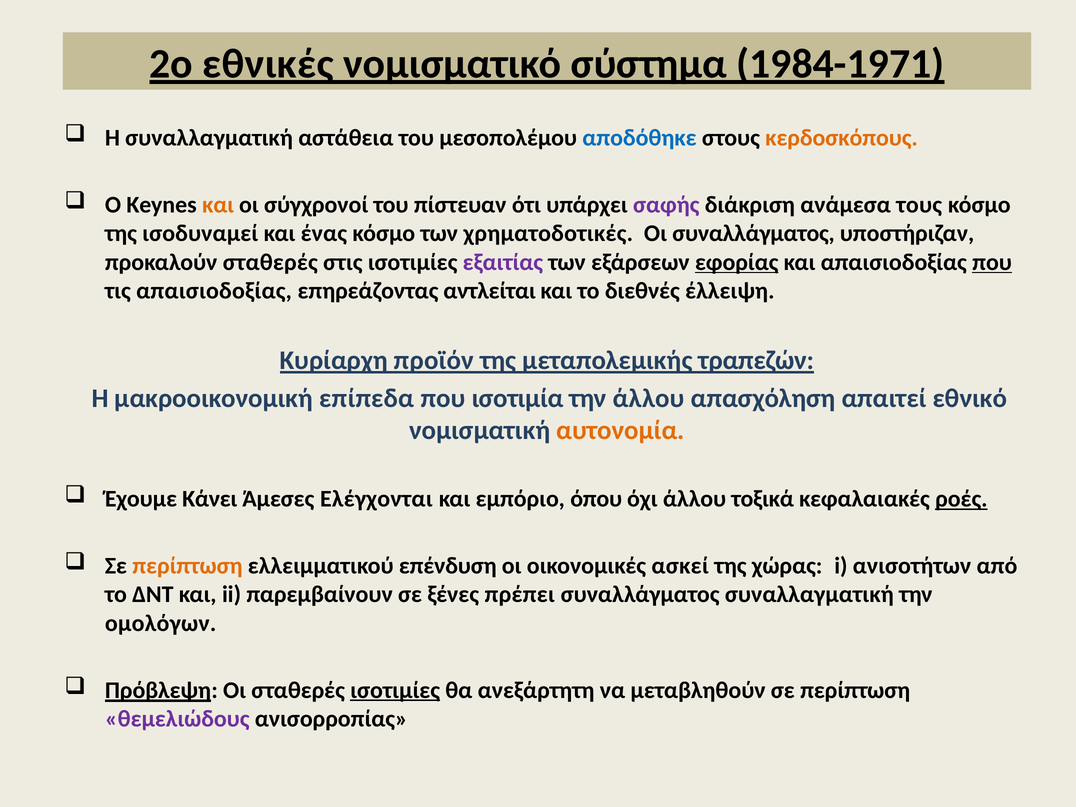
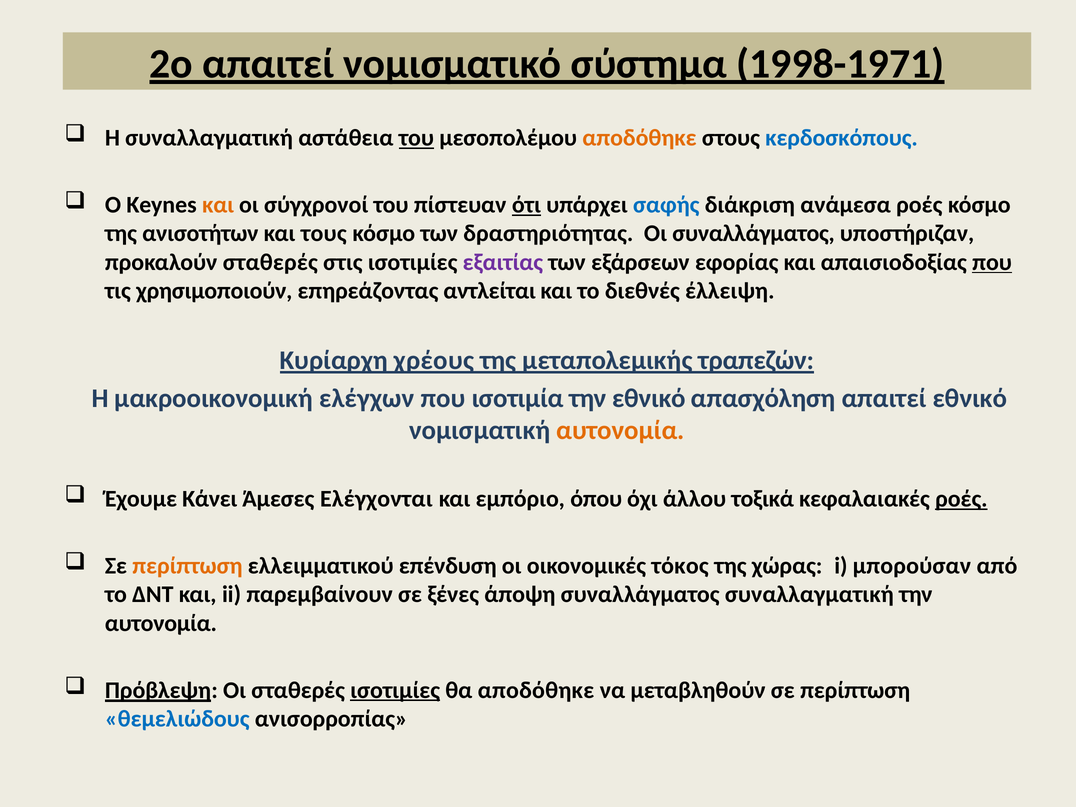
2ο εθνικές: εθνικές -> απαιτεί
1984-1971: 1984-1971 -> 1998-1971
του at (416, 138) underline: none -> present
αποδόθηκε at (640, 138) colour: blue -> orange
κερδοσκόπους colour: orange -> blue
ότι underline: none -> present
σαφής colour: purple -> blue
ανάμεσα τους: τους -> ροές
ισοδυναμεί: ισοδυναμεί -> ανισοτήτων
ένας: ένας -> τους
χρηματοδοτικές: χρηματοδοτικές -> δραστηριότητας
εφορίας underline: present -> none
τις απαισιοδοξίας: απαισιοδοξίας -> χρησιμοποιούν
προϊόν: προϊόν -> χρέους
επίπεδα: επίπεδα -> ελέγχων
την άλλου: άλλου -> εθνικό
ασκεί: ασκεί -> τόκος
ανισοτήτων: ανισοτήτων -> μπορούσαν
πρέπει: πρέπει -> άποψη
ομολόγων at (161, 623): ομολόγων -> αυτονομία
θα ανεξάρτητη: ανεξάρτητη -> αποδόθηκε
θεμελιώδους colour: purple -> blue
